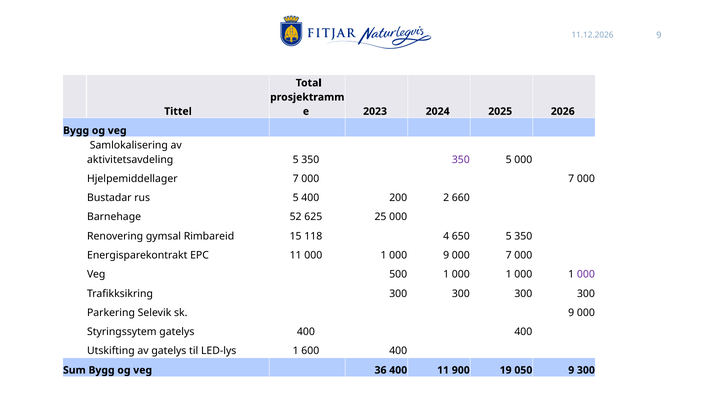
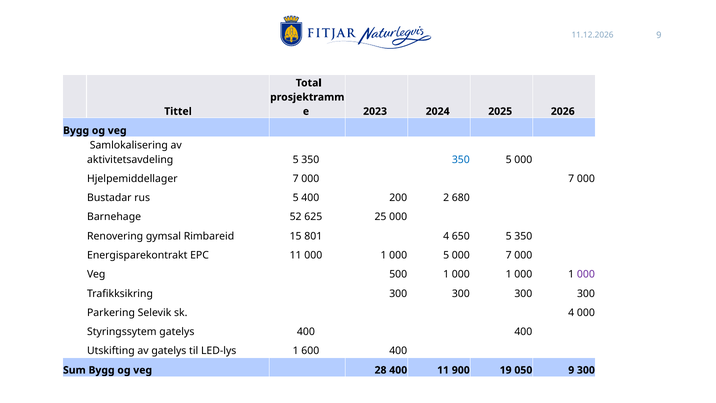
350 at (461, 159) colour: purple -> blue
660: 660 -> 680
118: 118 -> 801
000 9: 9 -> 5
sk 9: 9 -> 4
36: 36 -> 28
